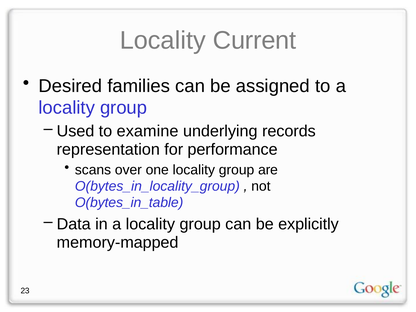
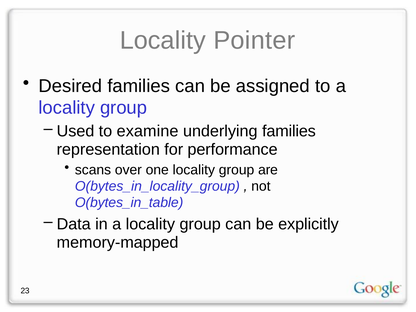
Current: Current -> Pointer
underlying records: records -> families
